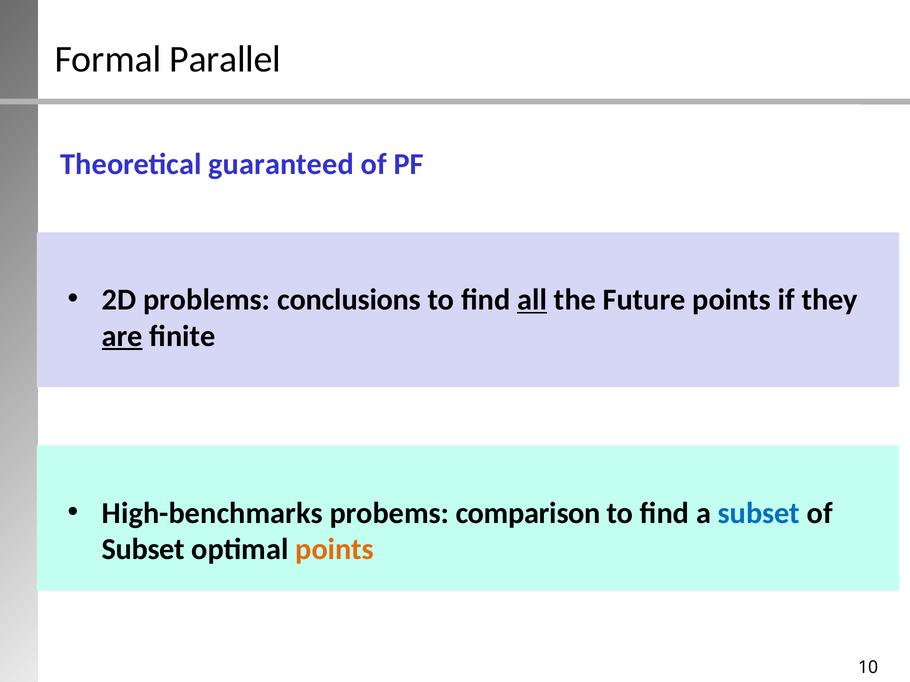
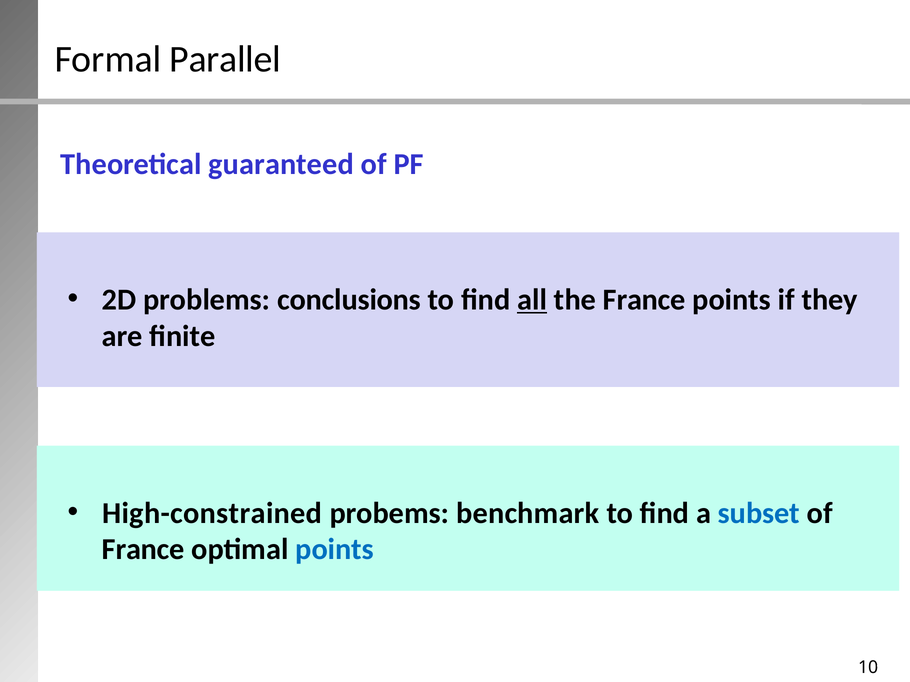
the Future: Future -> France
are underline: present -> none
High-benchmarks: High-benchmarks -> High-constrained
comparison: comparison -> benchmark
Subset at (143, 550): Subset -> France
points at (335, 550) colour: orange -> blue
